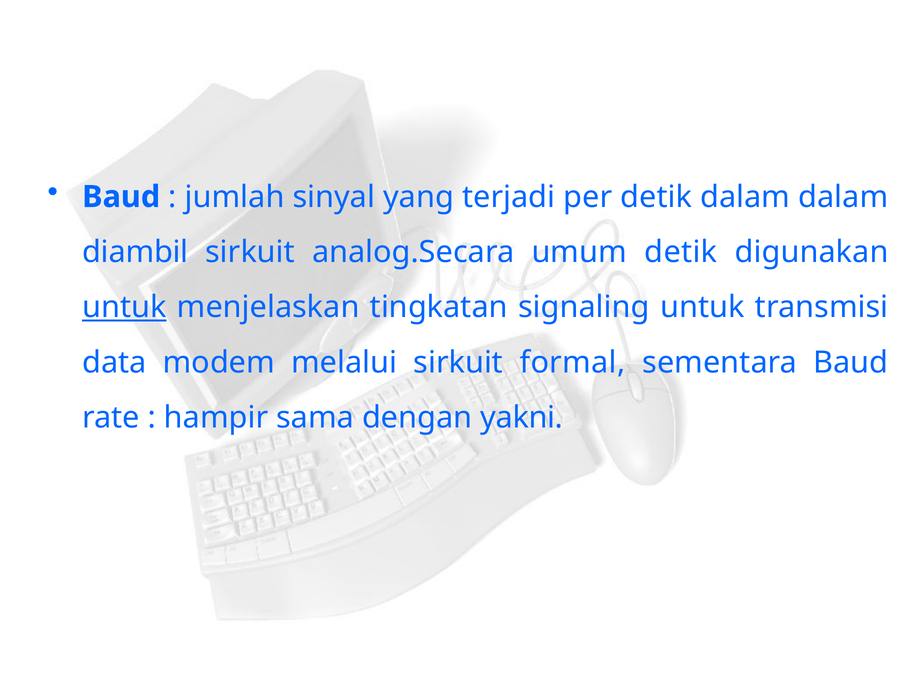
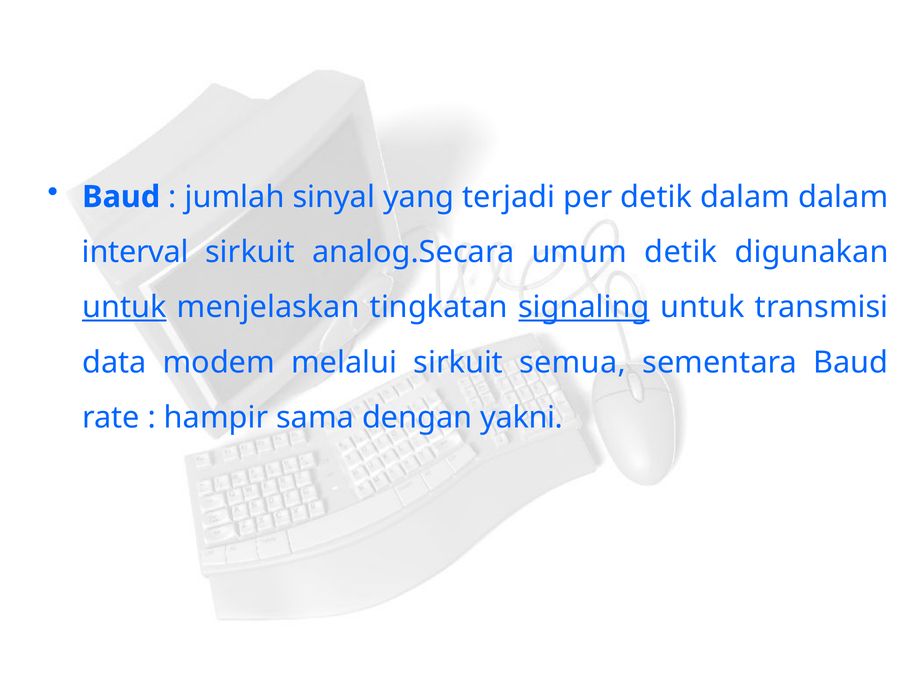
diambil: diambil -> interval
signaling underline: none -> present
formal: formal -> semua
